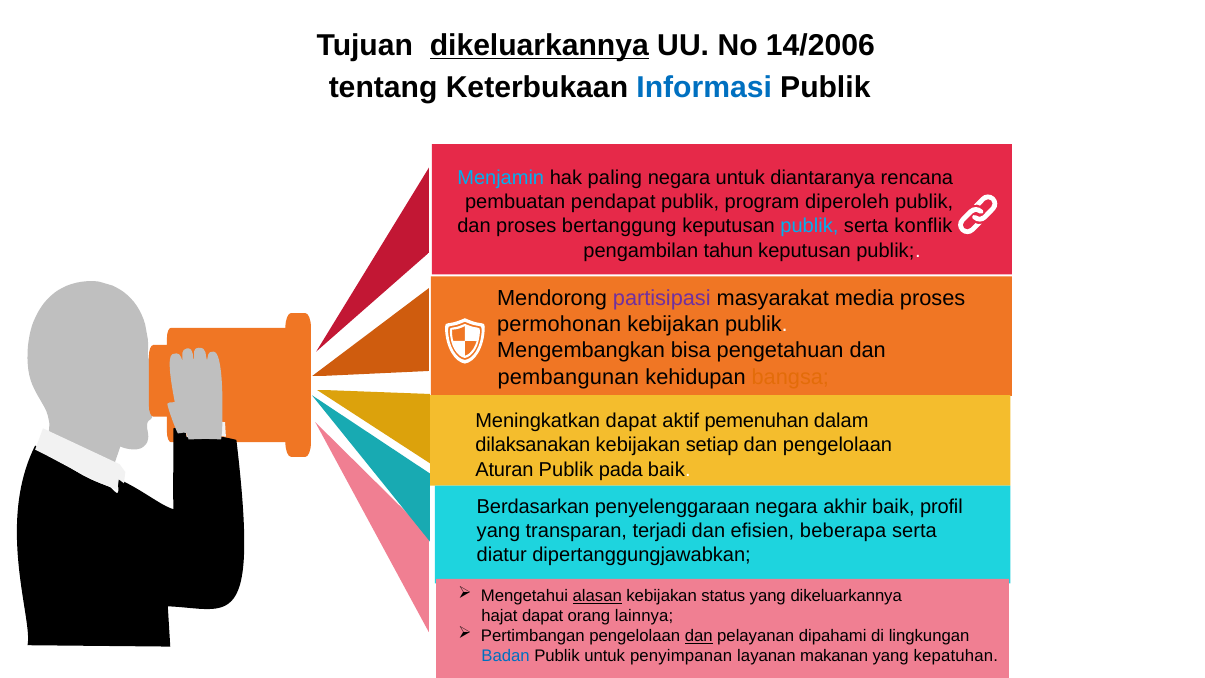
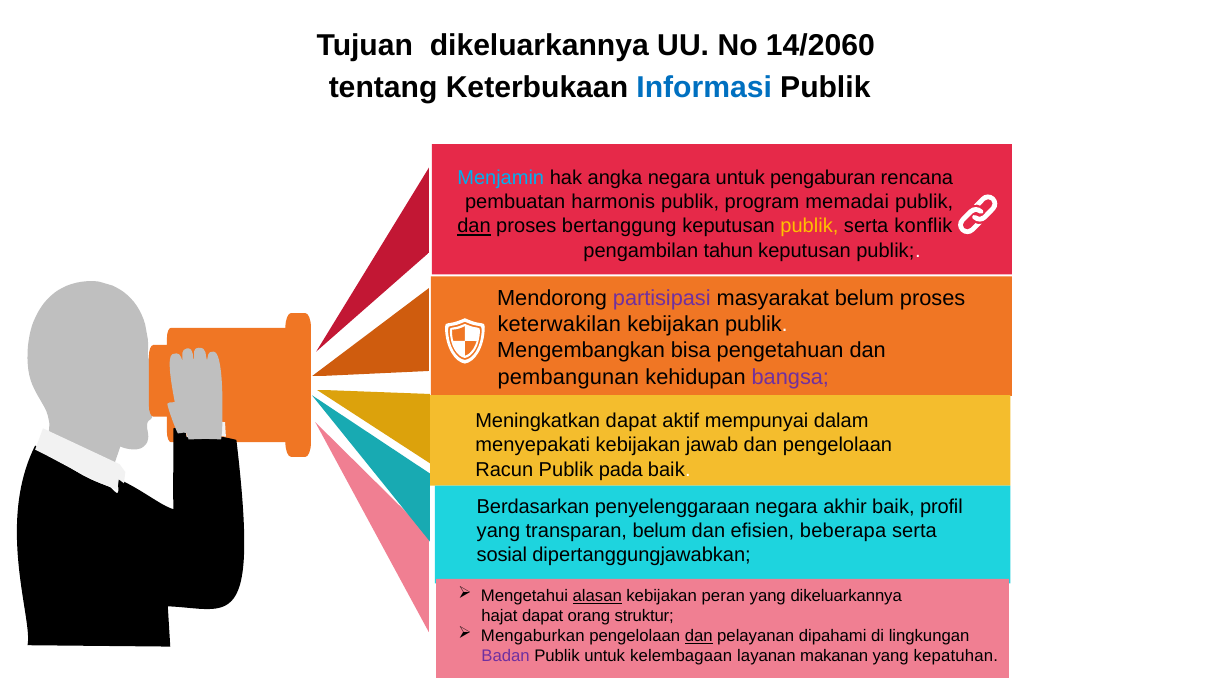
dikeluarkannya at (539, 45) underline: present -> none
14/2006: 14/2006 -> 14/2060
paling: paling -> angka
diantaranya: diantaranya -> pengaburan
pendapat: pendapat -> harmonis
diperoleh: diperoleh -> memadai
dan at (474, 226) underline: none -> present
publik at (809, 226) colour: light blue -> yellow
masyarakat media: media -> belum
permohonan: permohonan -> keterwakilan
bangsa colour: orange -> purple
pemenuhan: pemenuhan -> mempunyai
dilaksanakan: dilaksanakan -> menyepakati
setiap: setiap -> jawab
Aturan: Aturan -> Racun
transparan terjadi: terjadi -> belum
diatur: diatur -> sosial
status: status -> peran
lainnya: lainnya -> struktur
Pertimbangan: Pertimbangan -> Mengaburkan
Badan colour: blue -> purple
penyimpanan: penyimpanan -> kelembagaan
